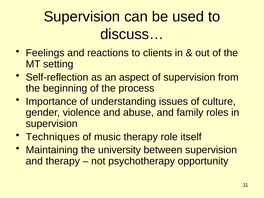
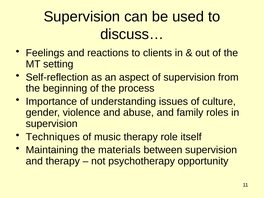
university: university -> materials
